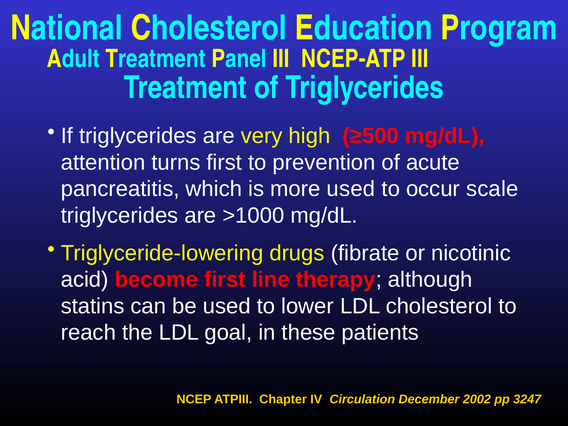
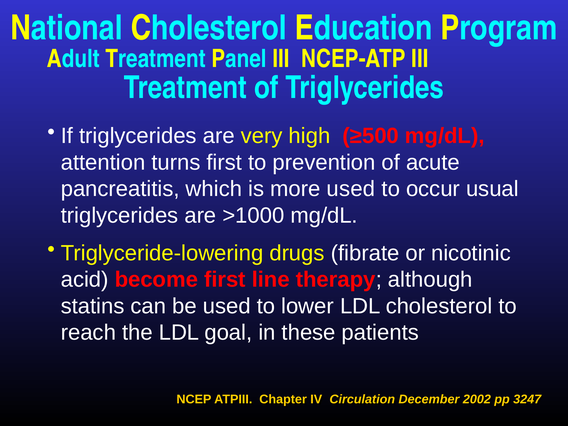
scale: scale -> usual
